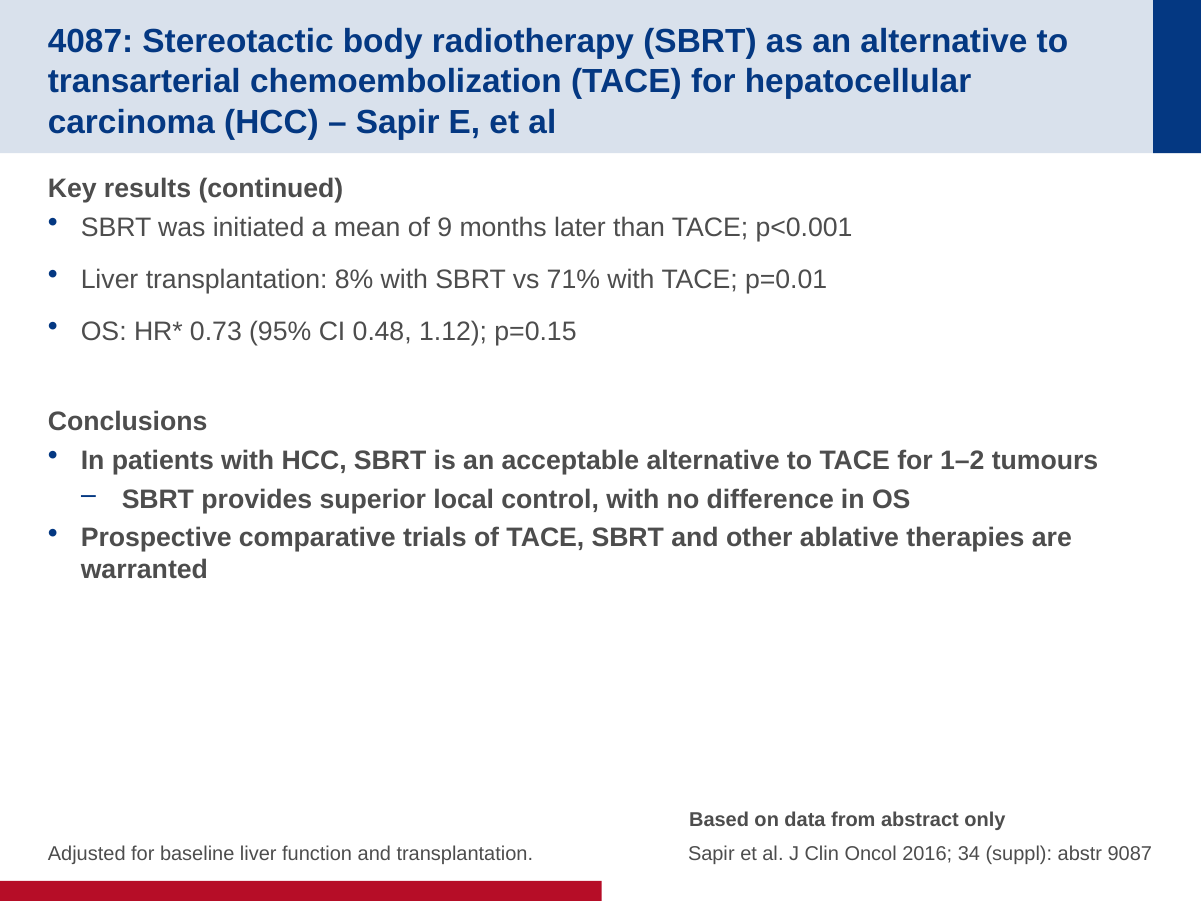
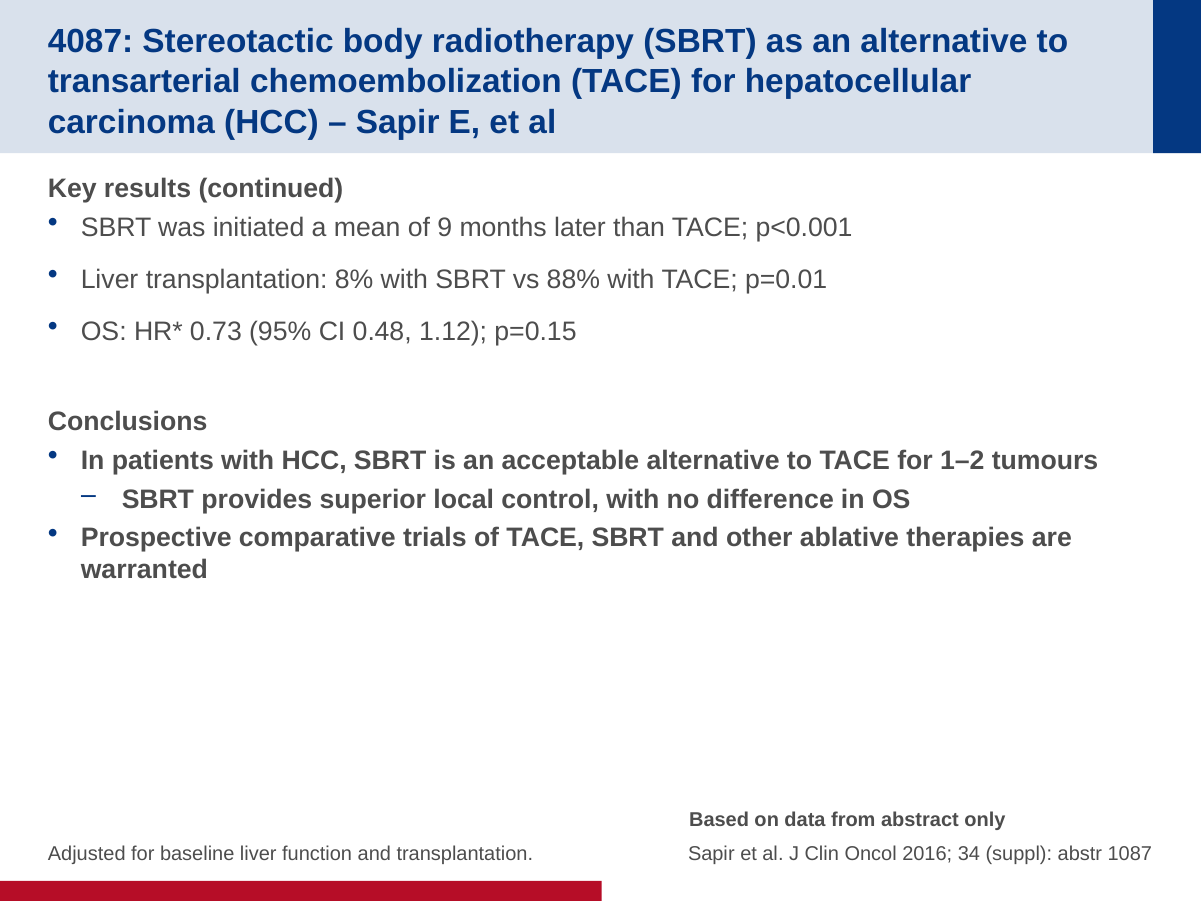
71%: 71% -> 88%
9087: 9087 -> 1087
